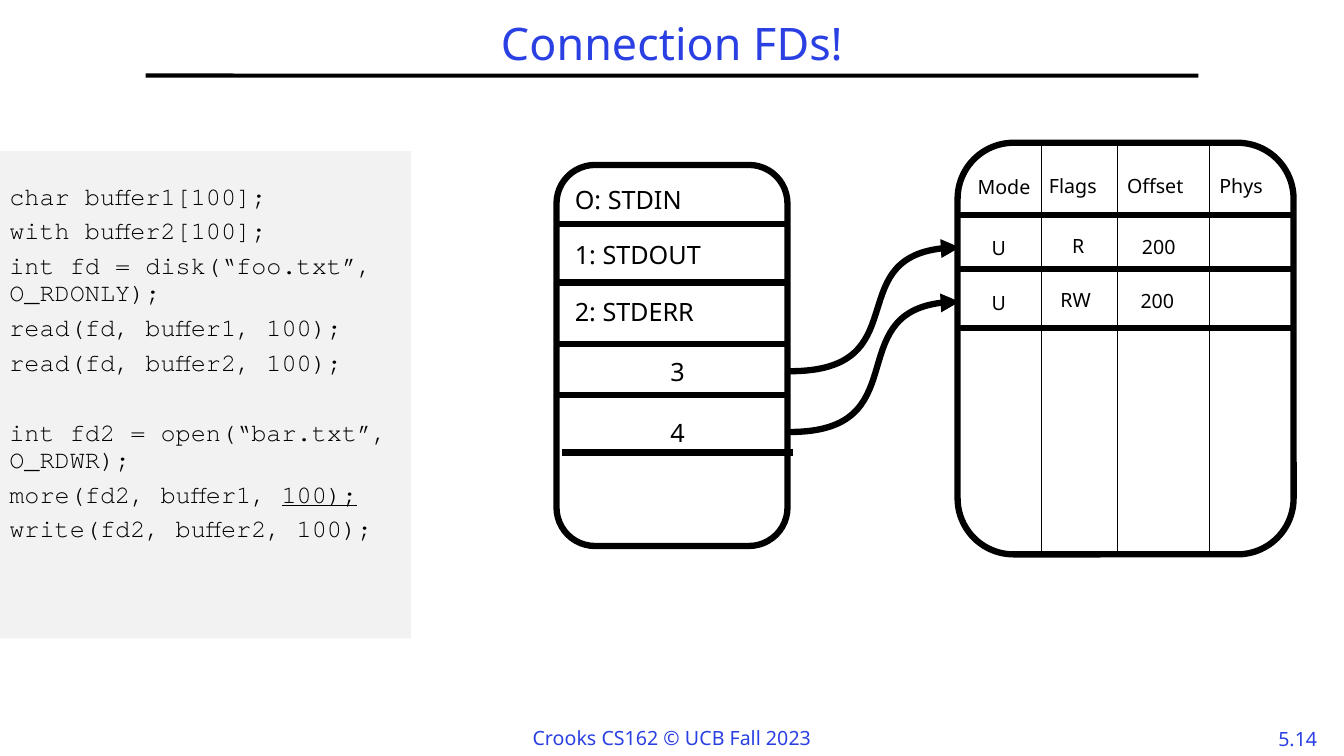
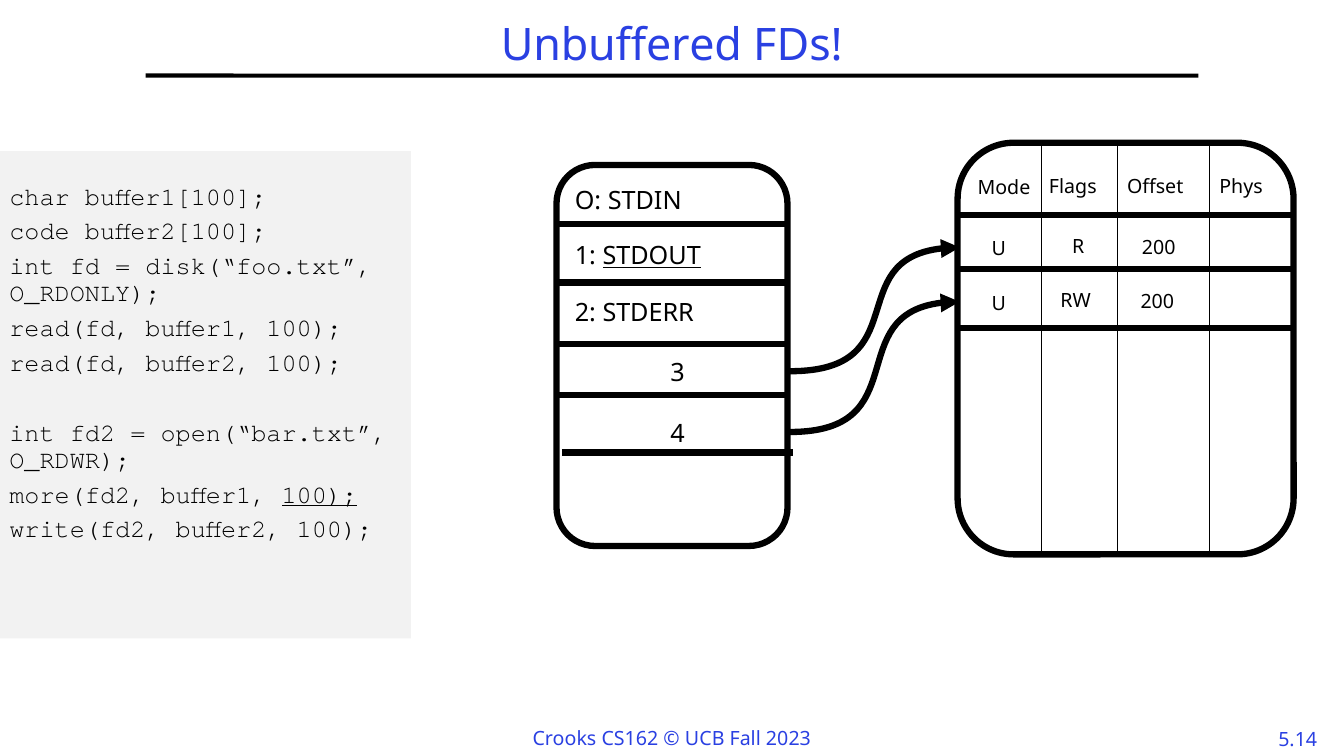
Connection: Connection -> Unbuffered
with: with -> code
STDOUT underline: none -> present
